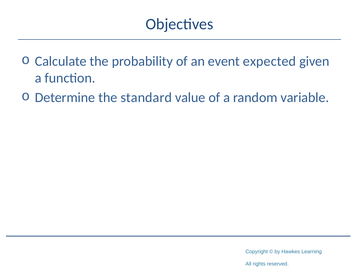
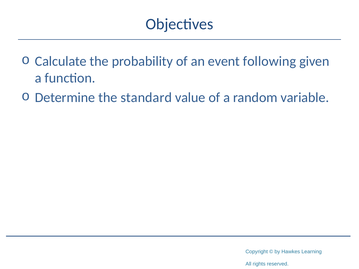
expected: expected -> following
